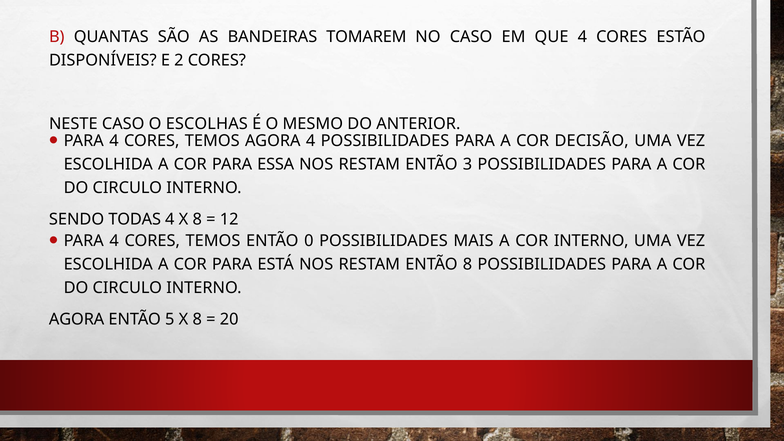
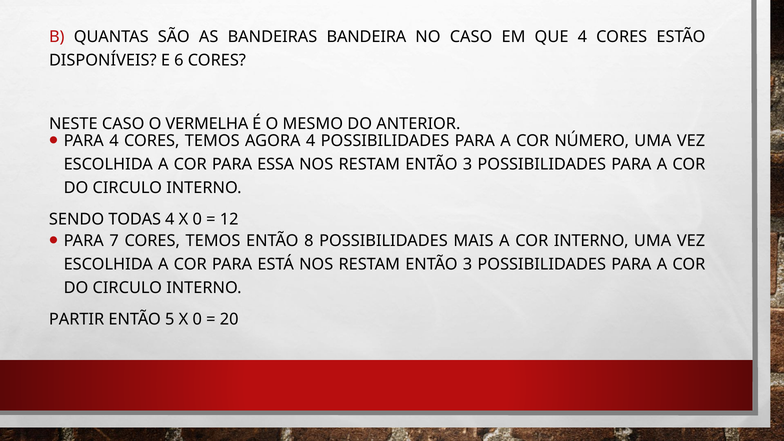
TOMAREM: TOMAREM -> BANDEIRA
2: 2 -> 6
ESCOLHAS: ESCOLHAS -> VERMELHA
DECISÃO: DECISÃO -> NÚMERO
4 X 8: 8 -> 0
4 at (114, 241): 4 -> 7
0: 0 -> 8
8 at (468, 264): 8 -> 3
AGORA at (77, 320): AGORA -> PARTIR
5 X 8: 8 -> 0
